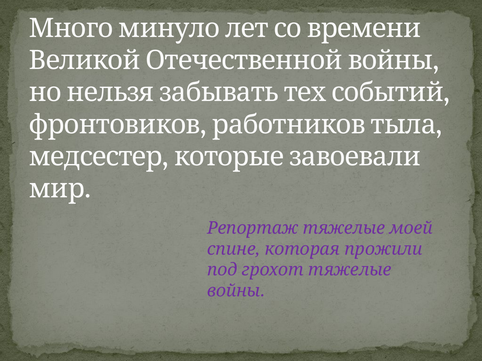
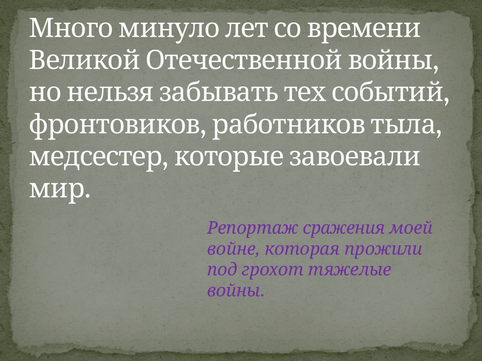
Репортаж тяжелые: тяжелые -> сражения
спине: спине -> войне
